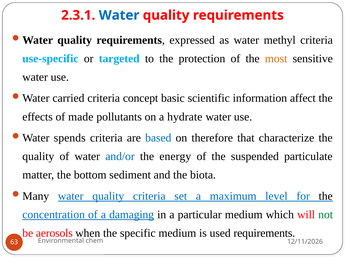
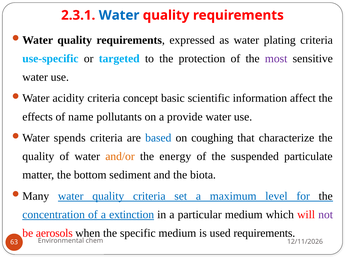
methyl: methyl -> plating
most colour: orange -> purple
carried: carried -> acidity
made: made -> name
hydrate: hydrate -> provide
therefore: therefore -> coughing
and/or colour: blue -> orange
damaging: damaging -> extinction
not colour: green -> purple
